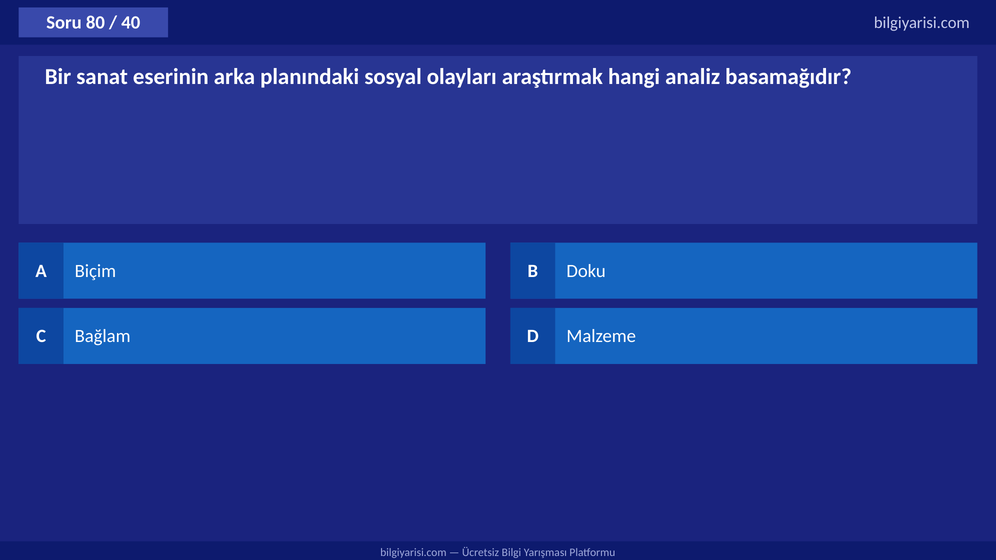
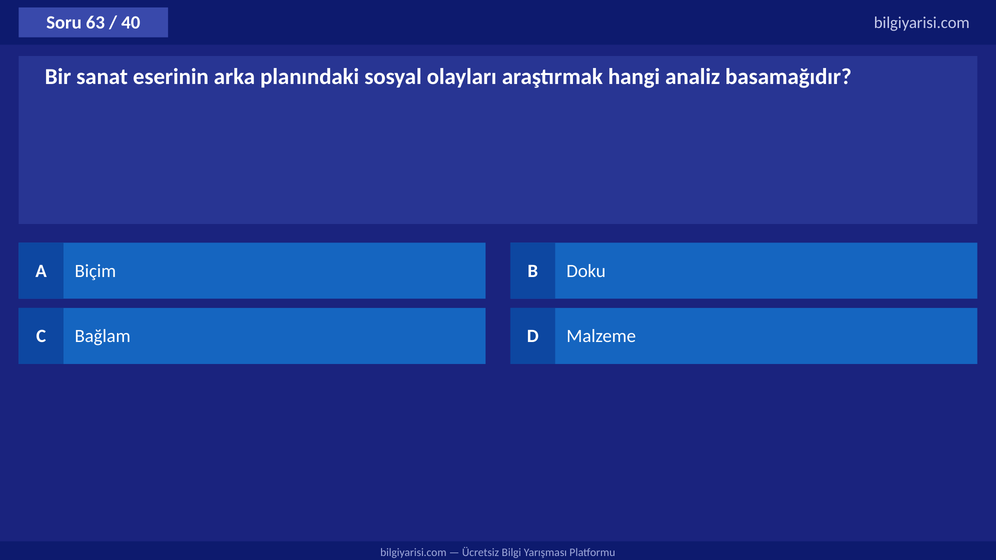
80: 80 -> 63
